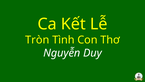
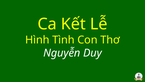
Tròn: Tròn -> Hình
